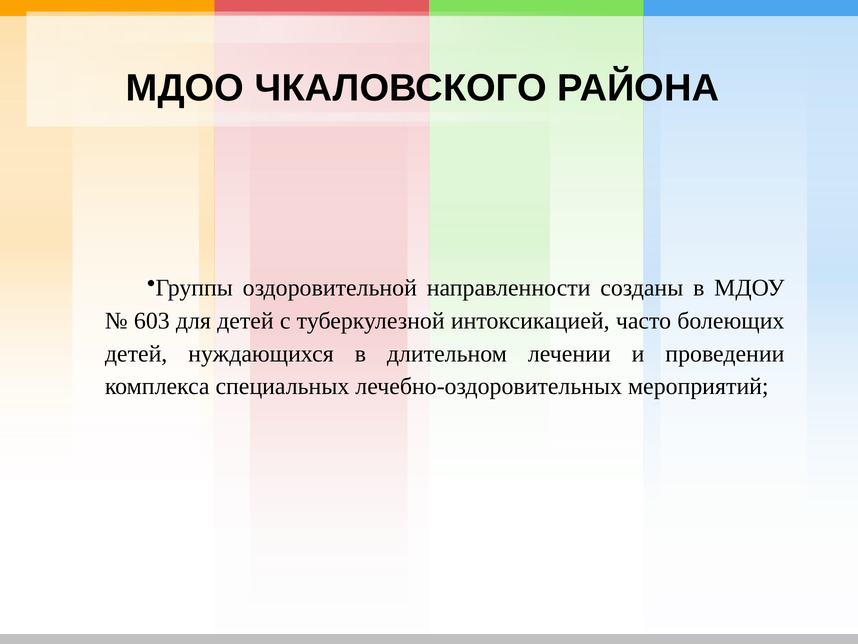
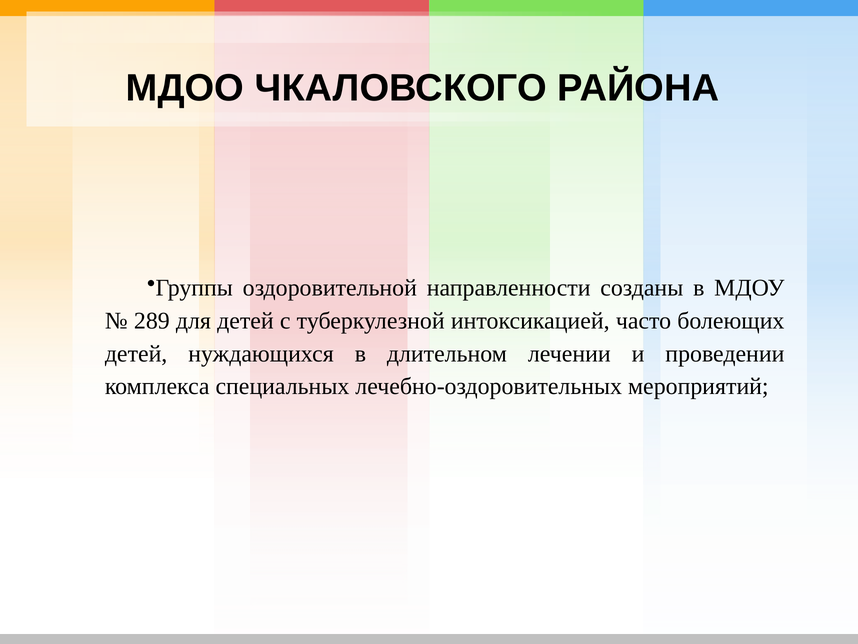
603: 603 -> 289
